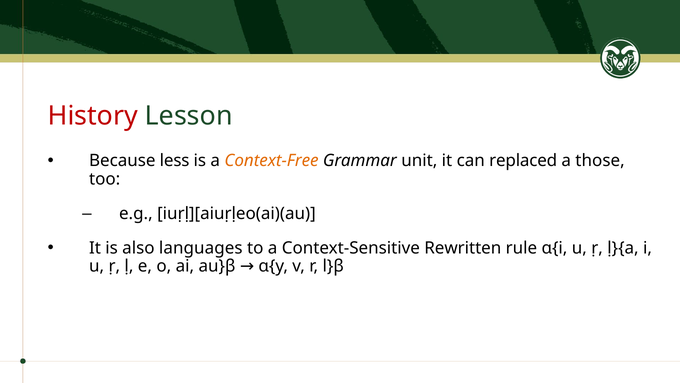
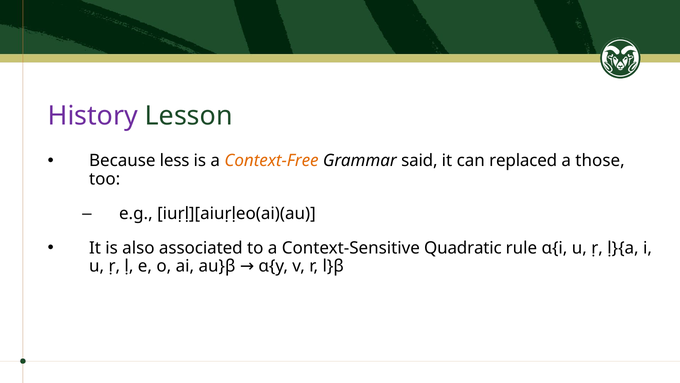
History colour: red -> purple
unit: unit -> said
languages: languages -> associated
Rewritten: Rewritten -> Quadratic
